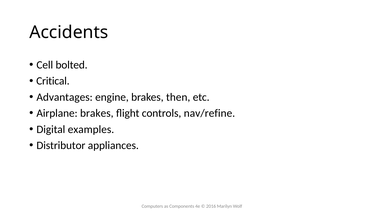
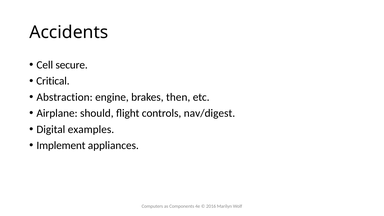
bolted: bolted -> secure
Advantages: Advantages -> Abstraction
Airplane brakes: brakes -> should
nav/refine: nav/refine -> nav/digest
Distributor: Distributor -> Implement
